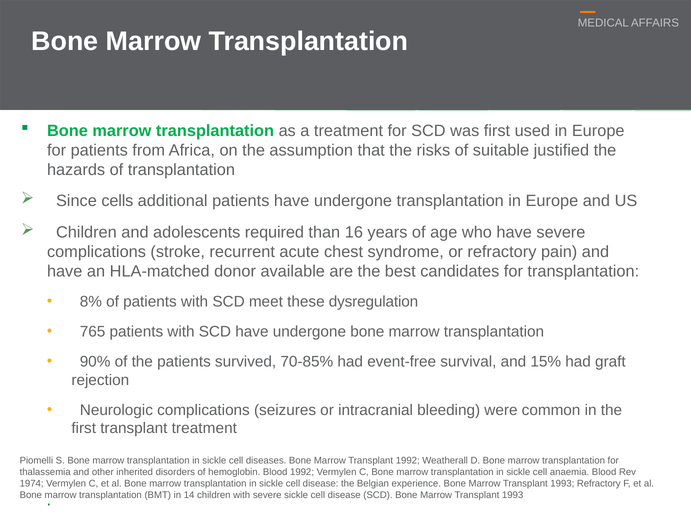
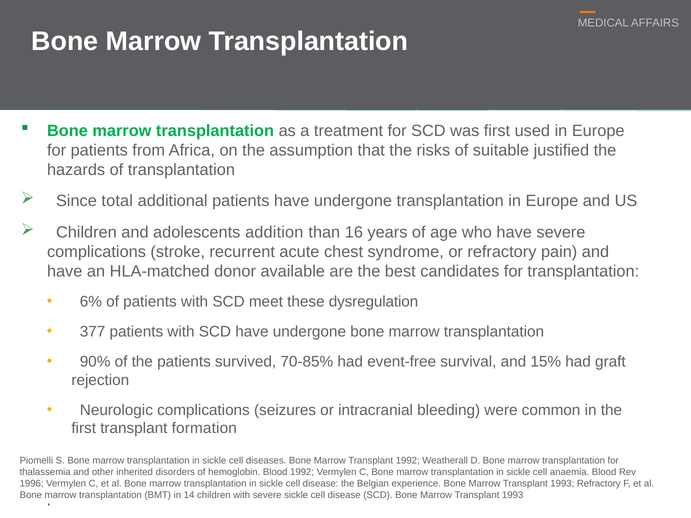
cells: cells -> total
required: required -> addition
8%: 8% -> 6%
765: 765 -> 377
transplant treatment: treatment -> formation
1974: 1974 -> 1996
